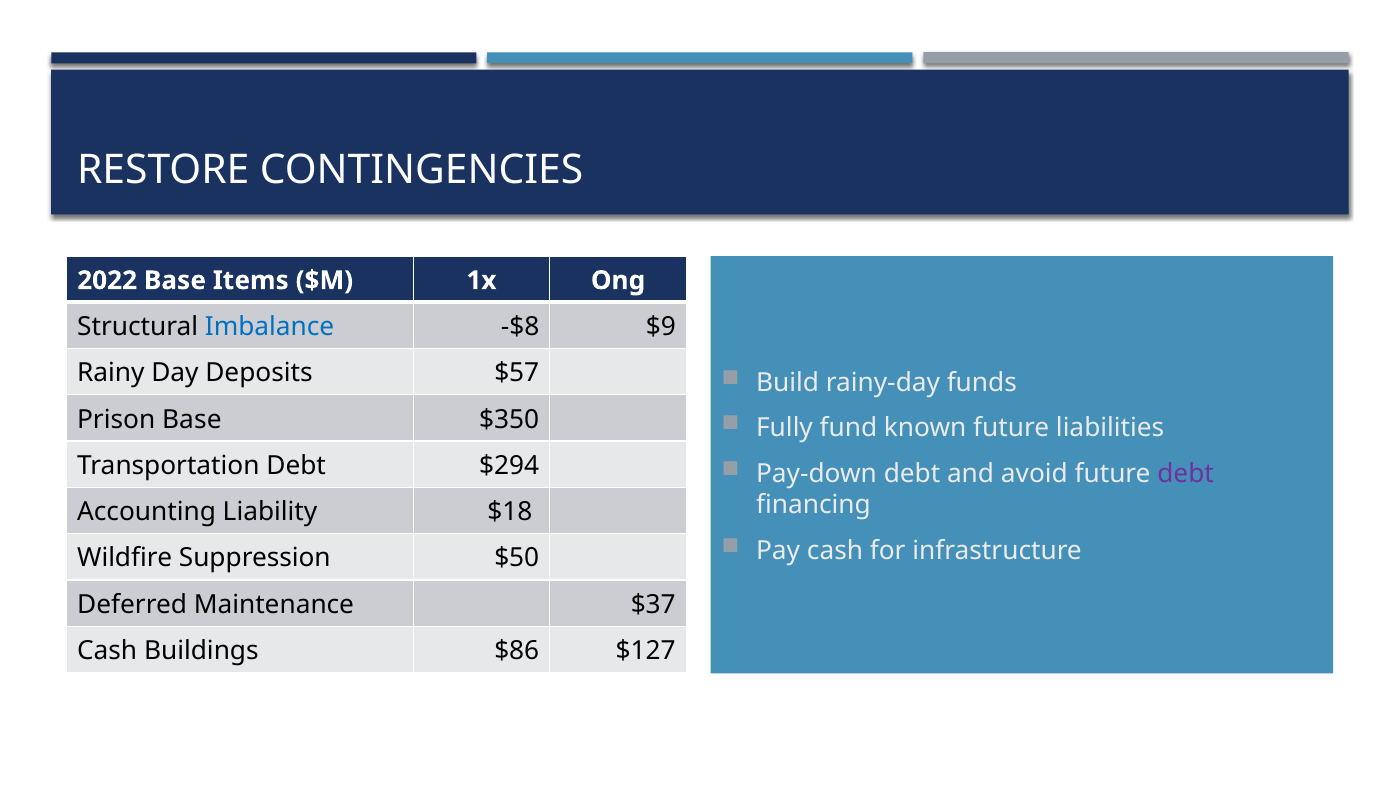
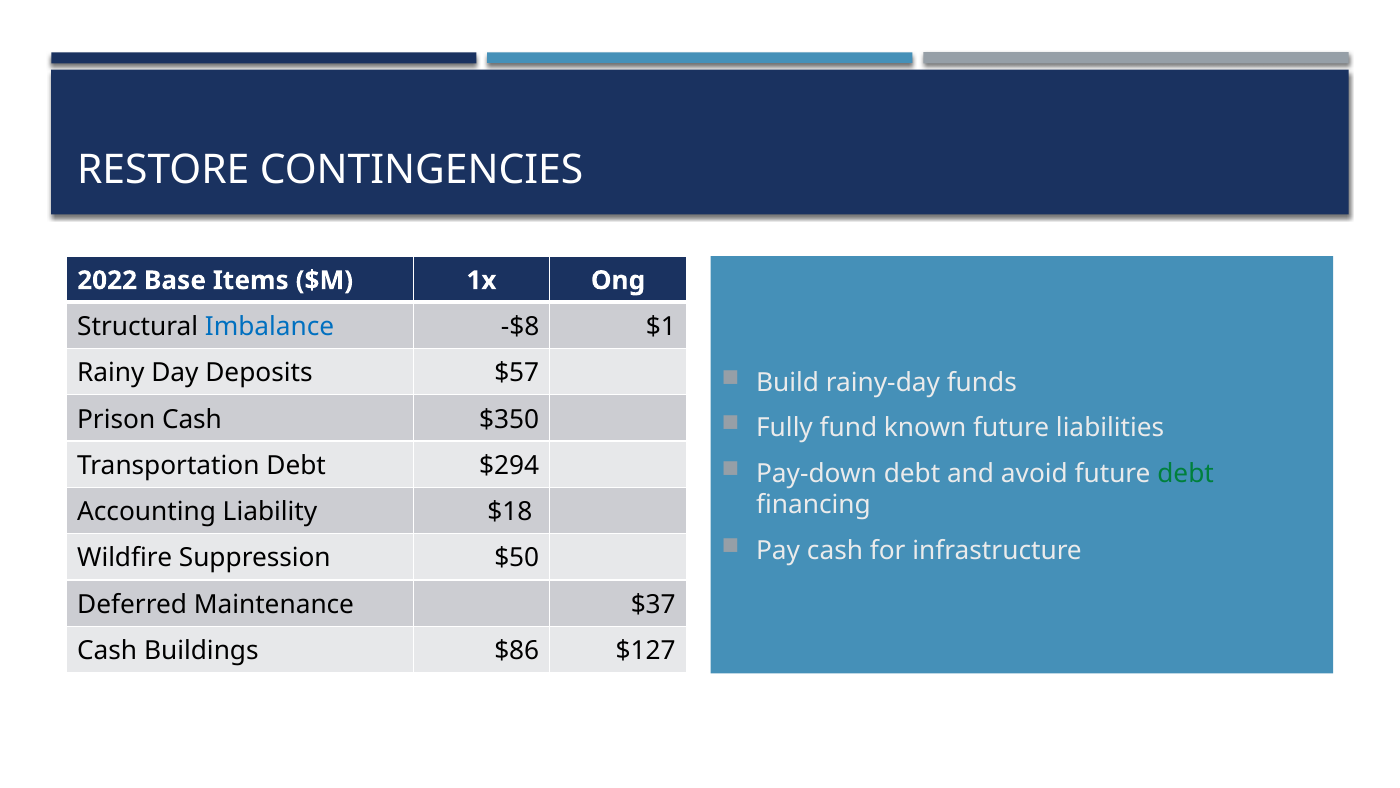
$9: $9 -> $1
Prison Base: Base -> Cash
debt at (1186, 473) colour: purple -> green
